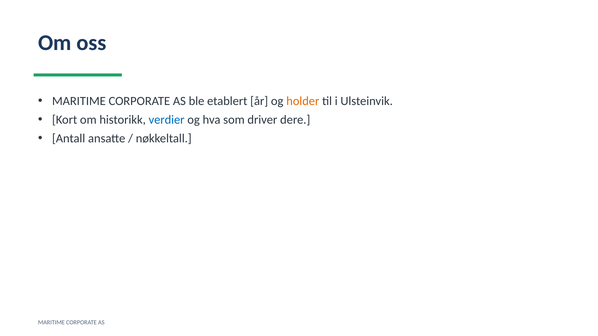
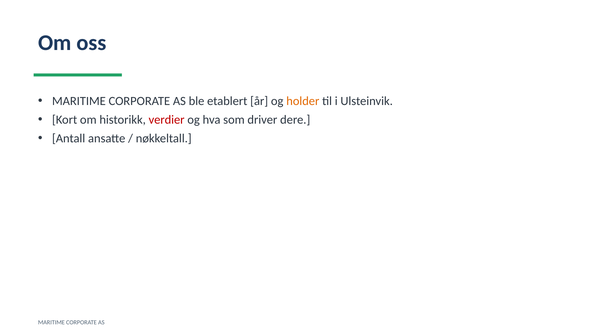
verdier colour: blue -> red
